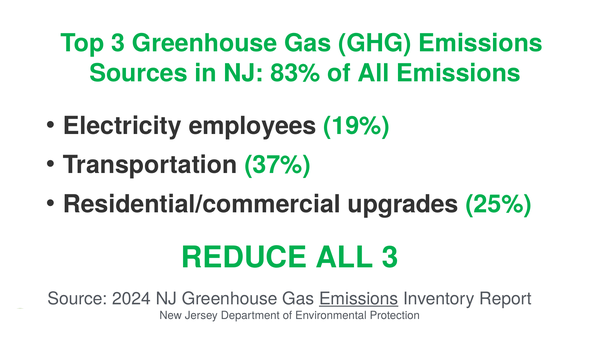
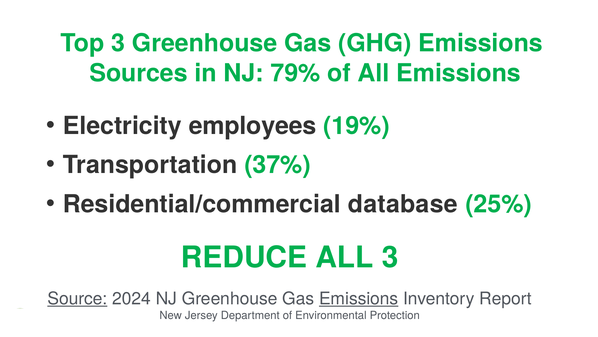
83%: 83% -> 79%
upgrades: upgrades -> database
Source underline: none -> present
